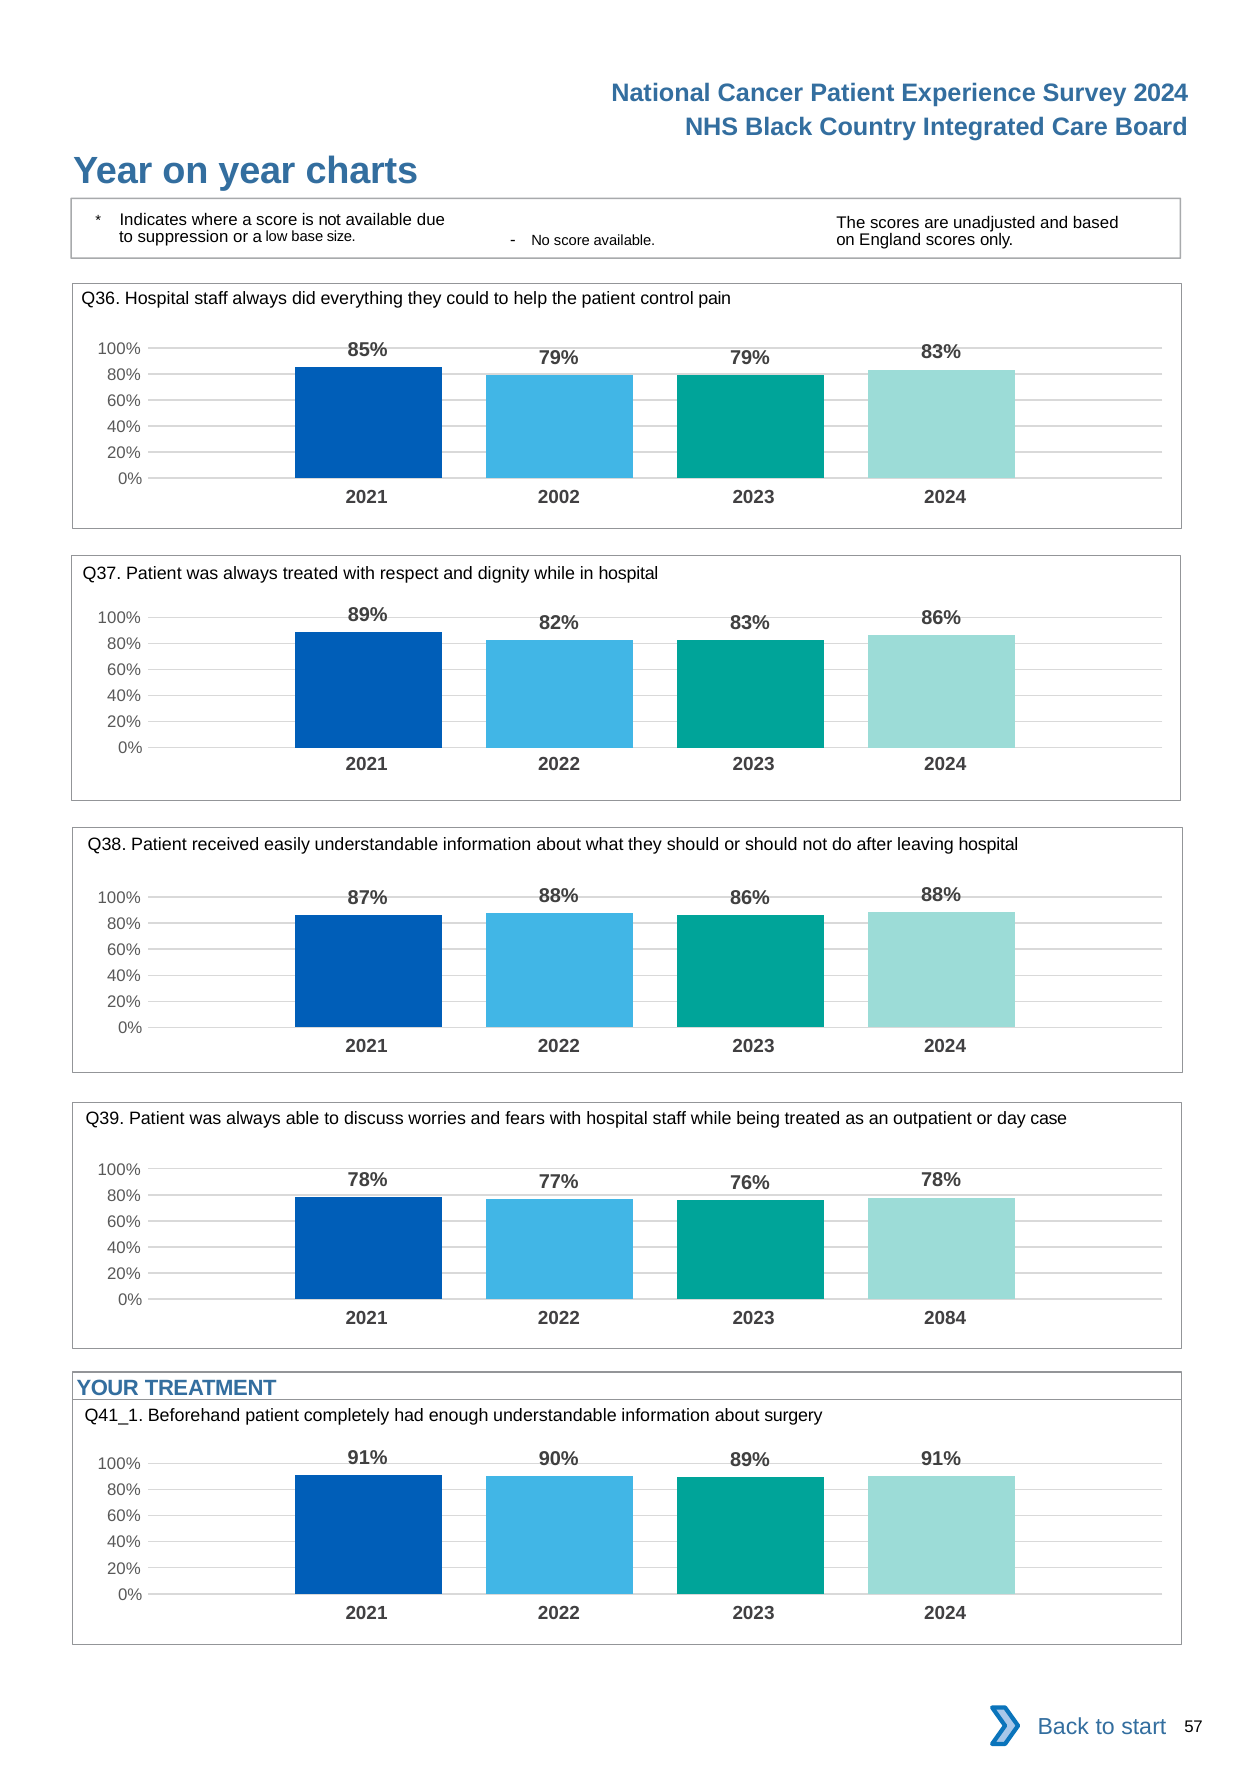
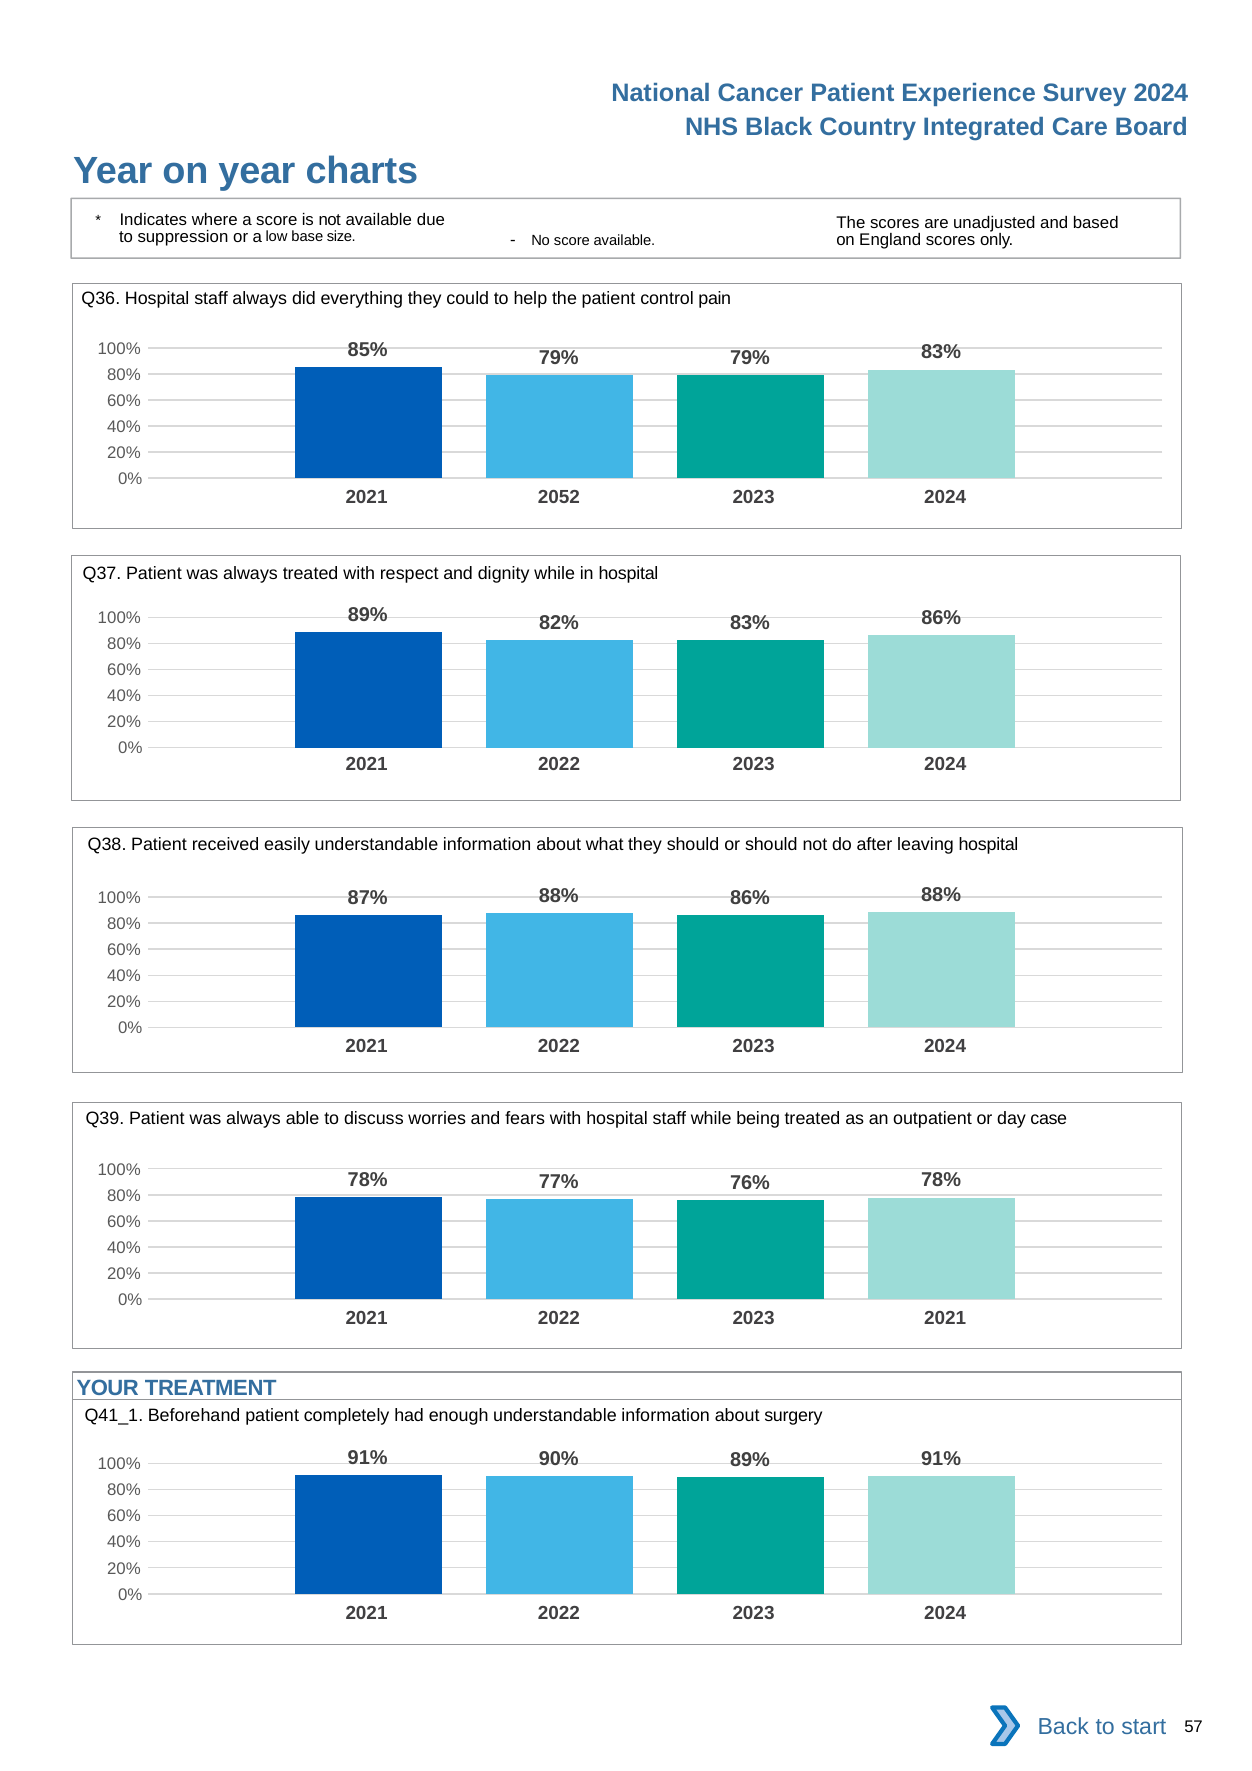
2002: 2002 -> 2052
2023 2084: 2084 -> 2021
